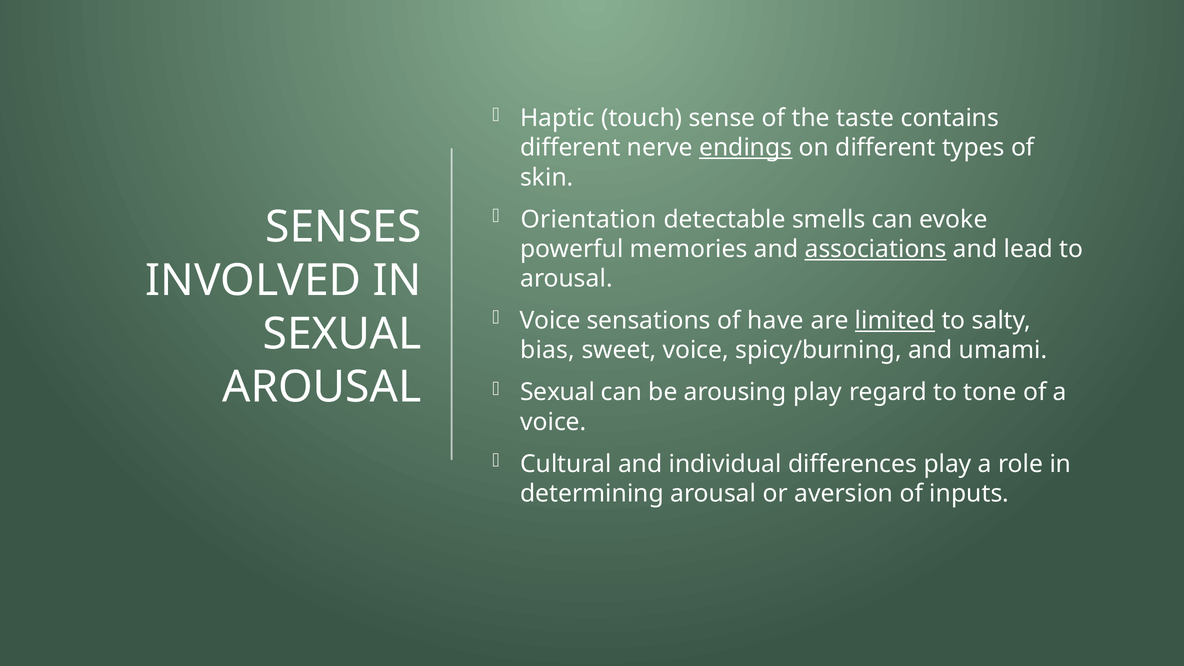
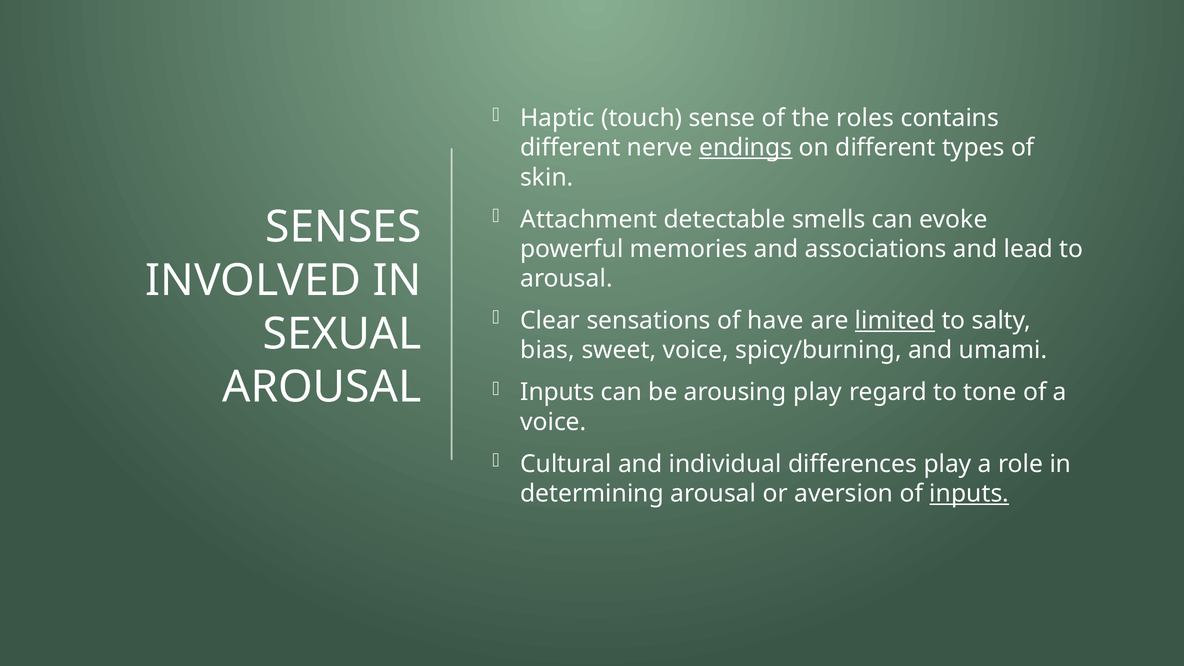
taste: taste -> roles
Orientation: Orientation -> Attachment
associations underline: present -> none
Voice at (550, 321): Voice -> Clear
Sexual at (557, 392): Sexual -> Inputs
inputs at (969, 494) underline: none -> present
